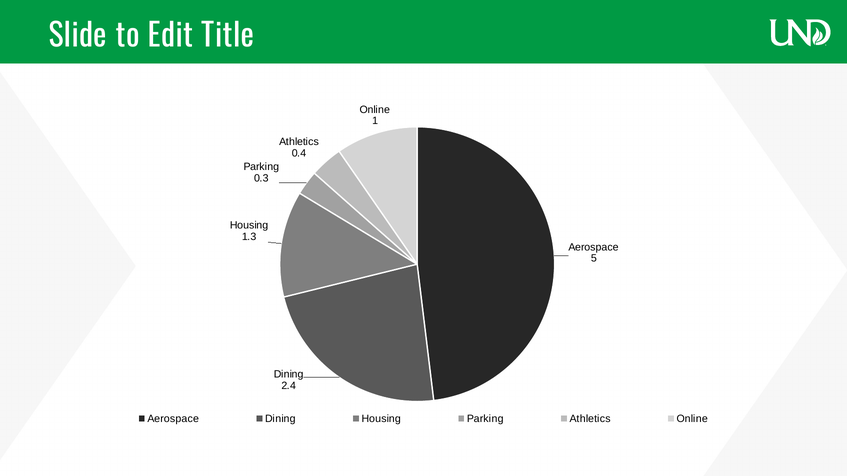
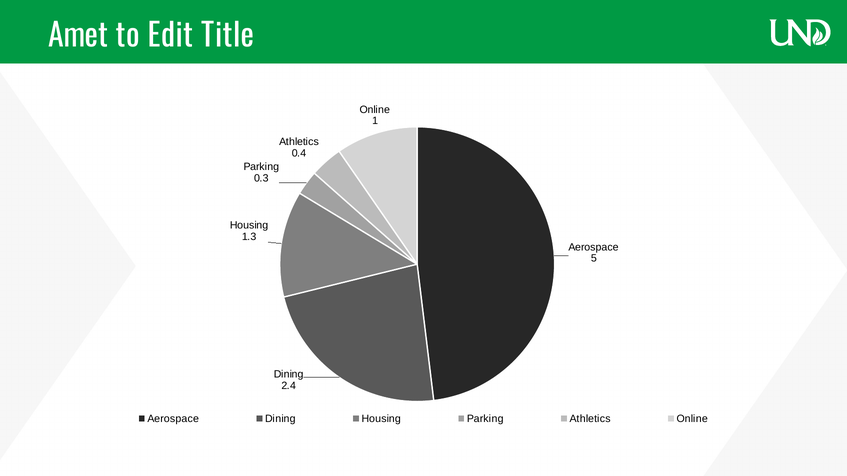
Slide: Slide -> Amet
